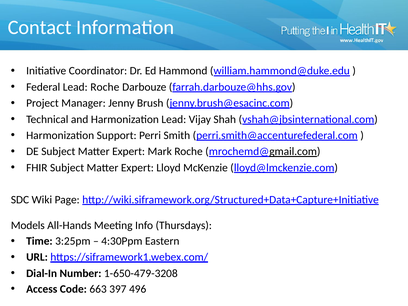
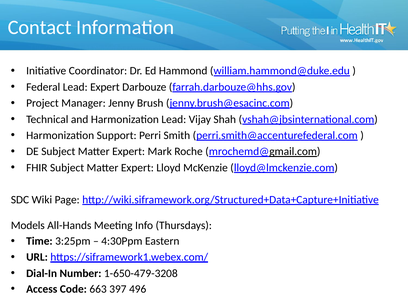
Lead Roche: Roche -> Expert
